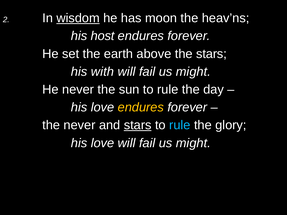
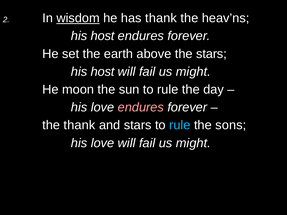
has moon: moon -> thank
with at (102, 72): with -> host
He never: never -> moon
endures at (141, 107) colour: yellow -> pink
the never: never -> thank
stars at (138, 125) underline: present -> none
glory: glory -> sons
